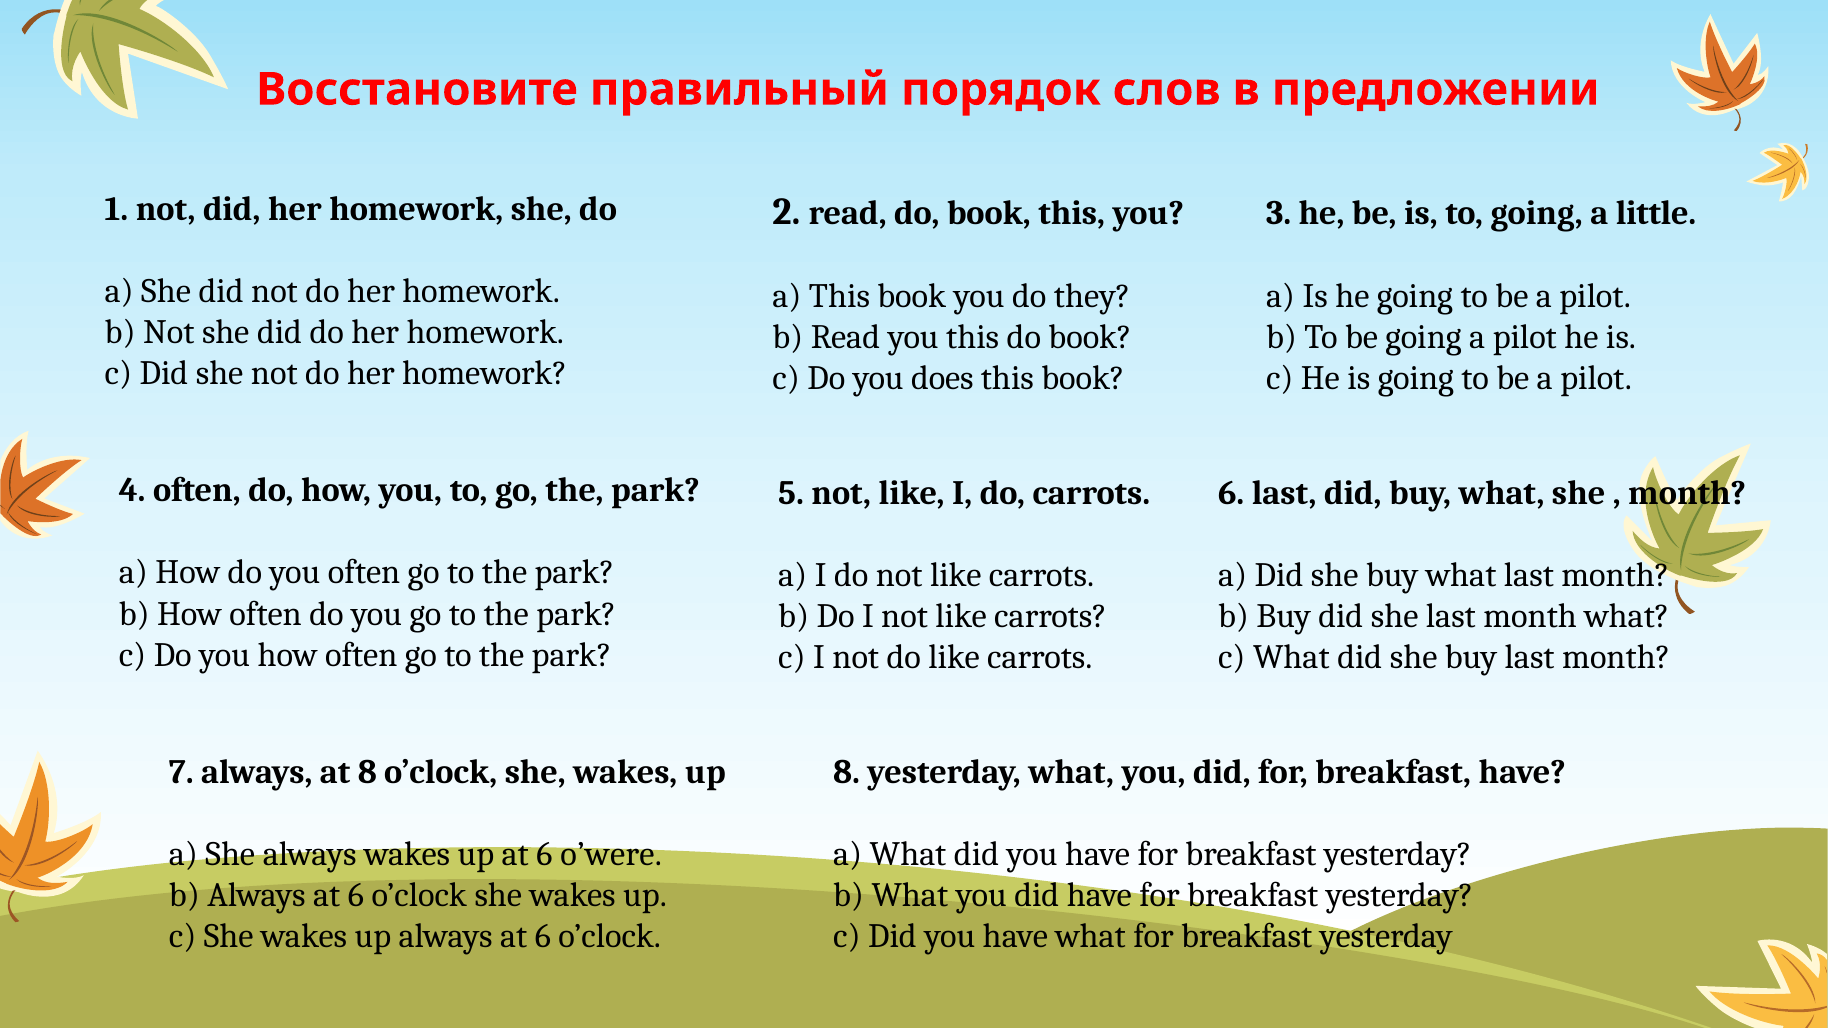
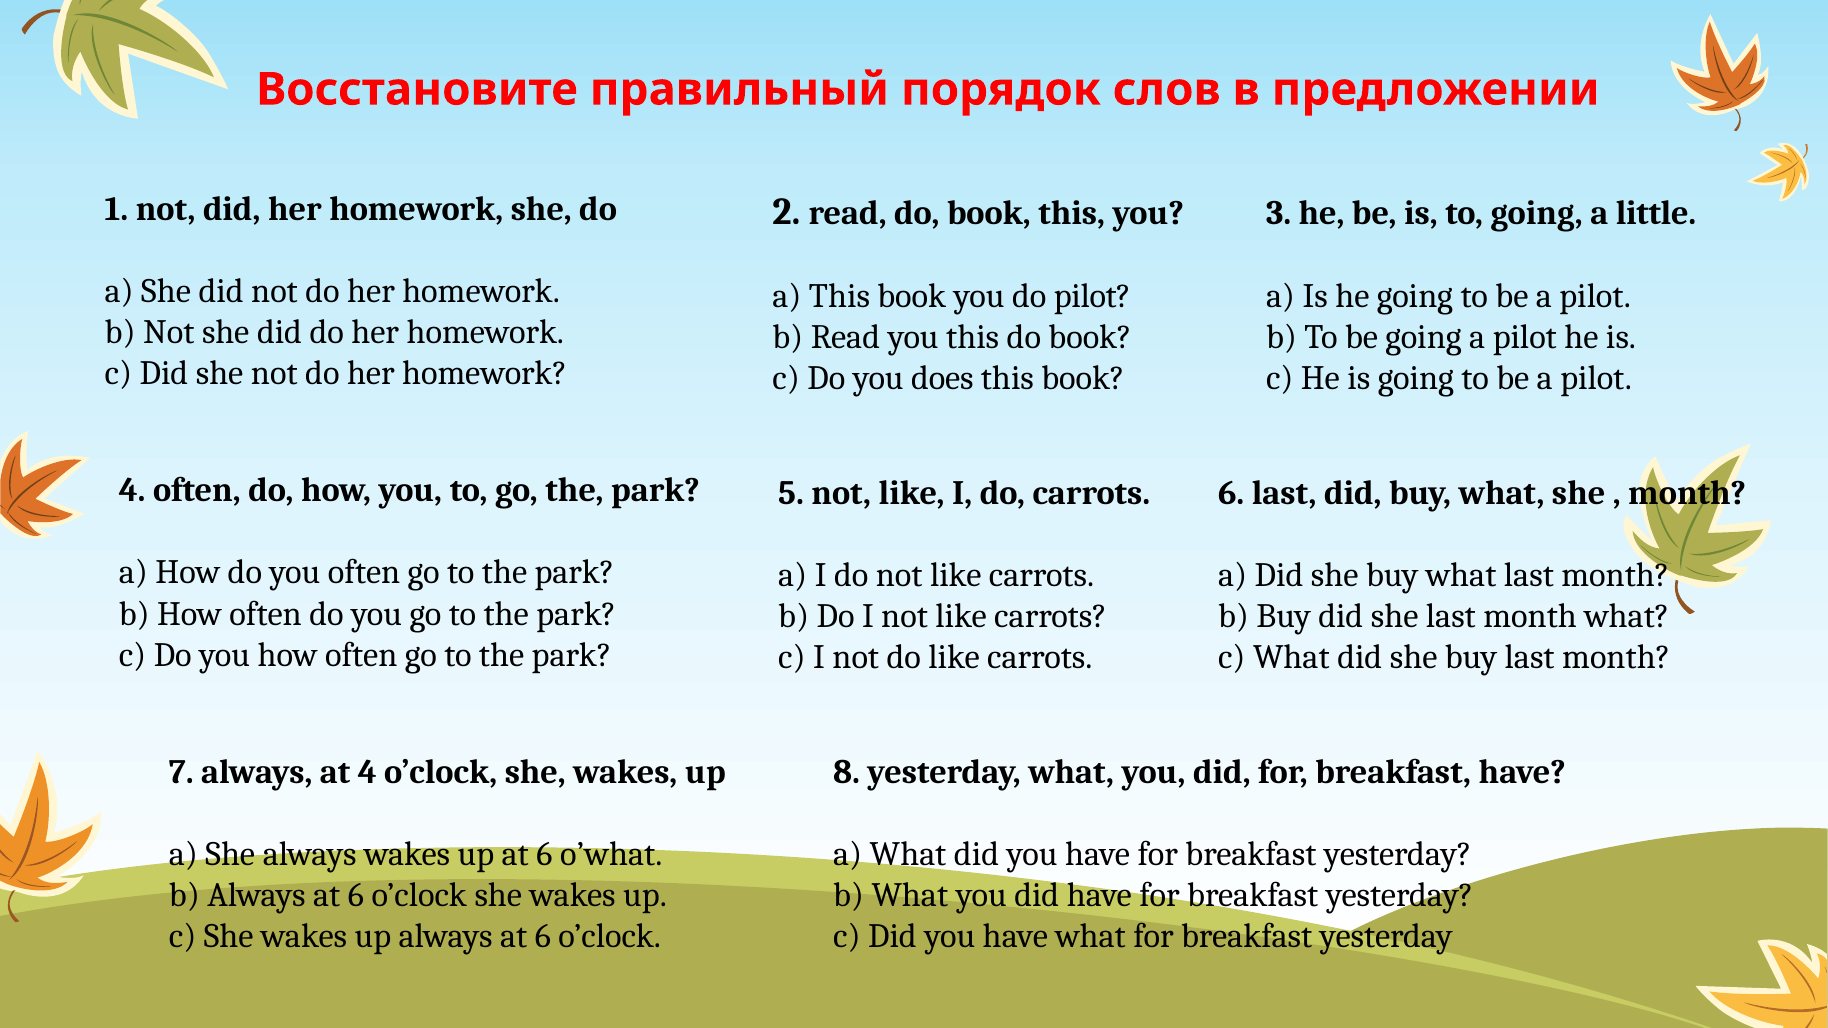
do they: they -> pilot
at 8: 8 -> 4
o’were: o’were -> o’what
